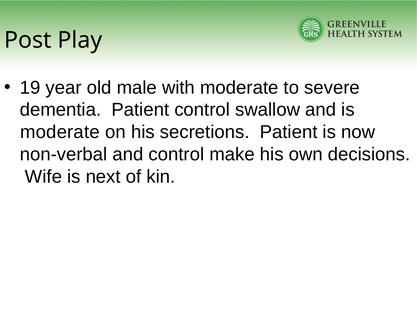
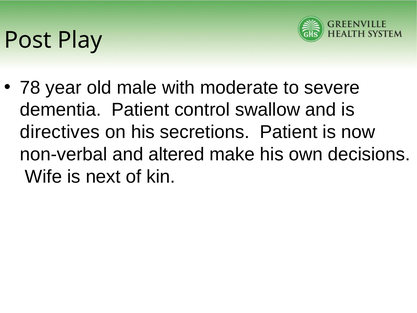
19: 19 -> 78
moderate at (60, 132): moderate -> directives
and control: control -> altered
